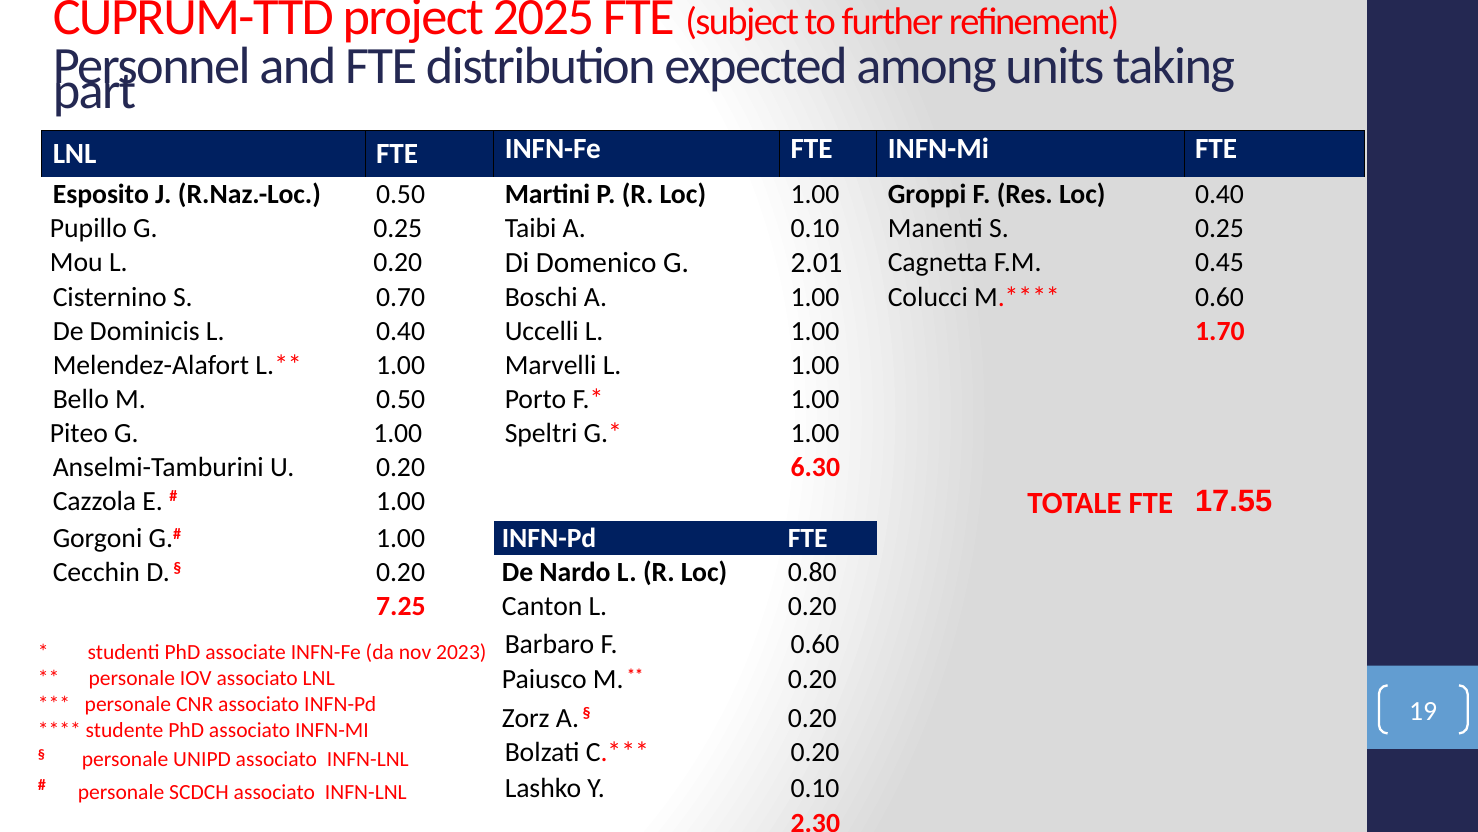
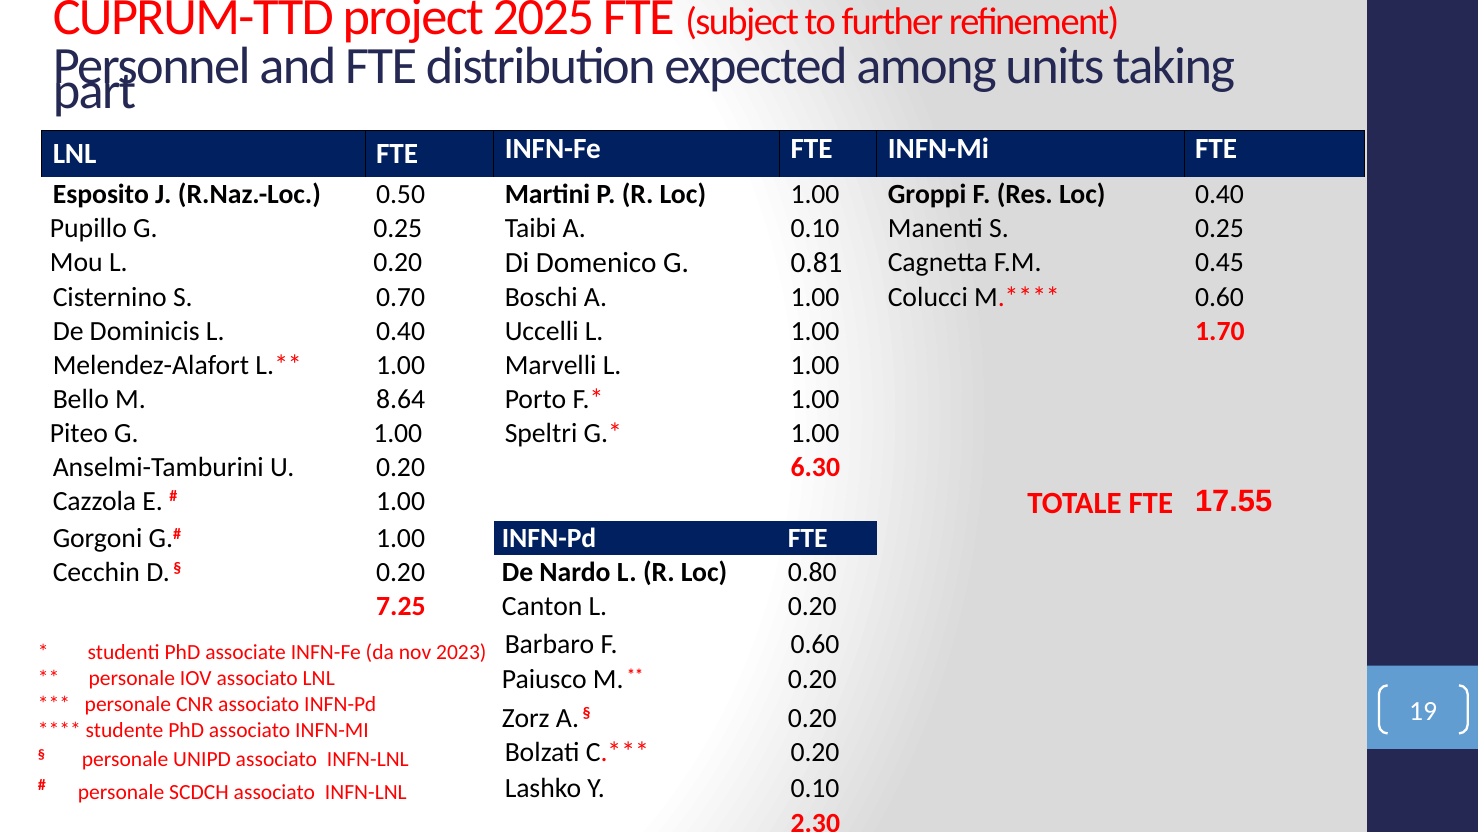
2.01: 2.01 -> 0.81
M 0.50: 0.50 -> 8.64
